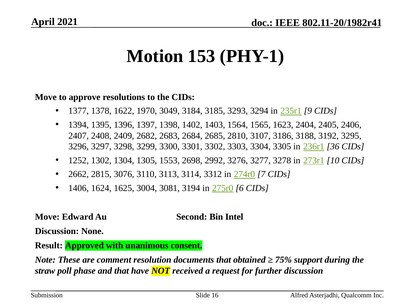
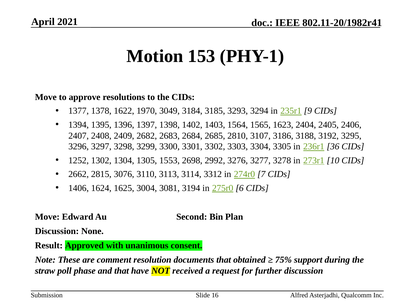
Intel: Intel -> Plan
